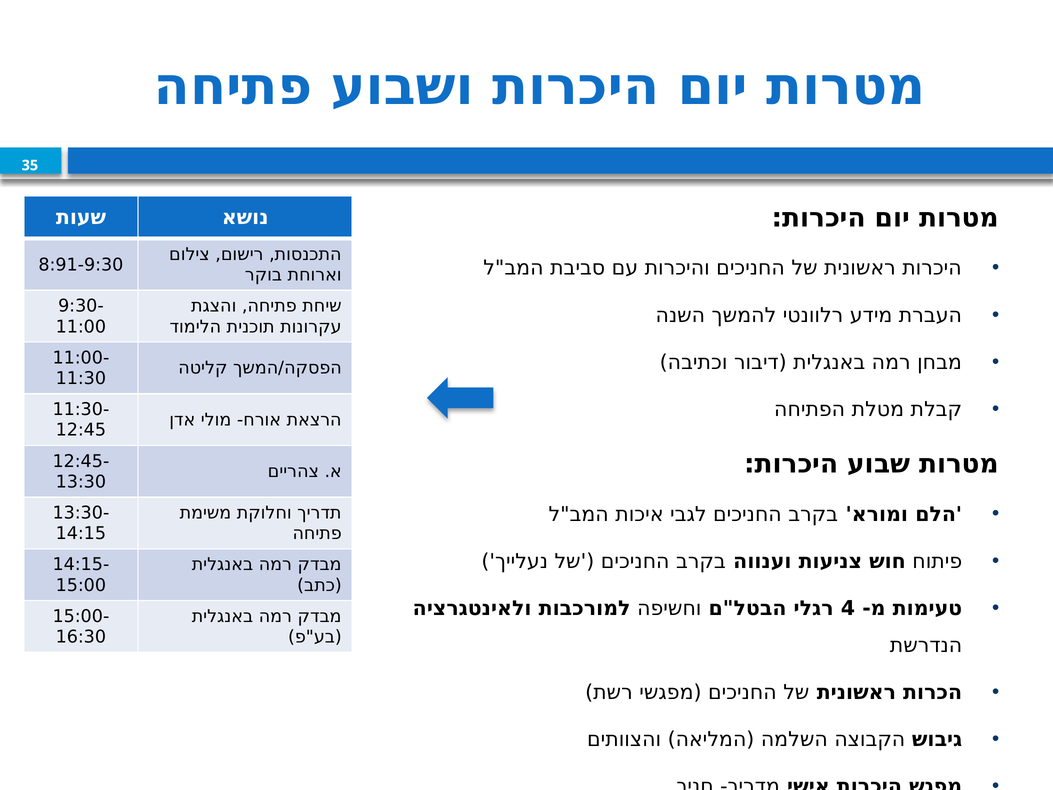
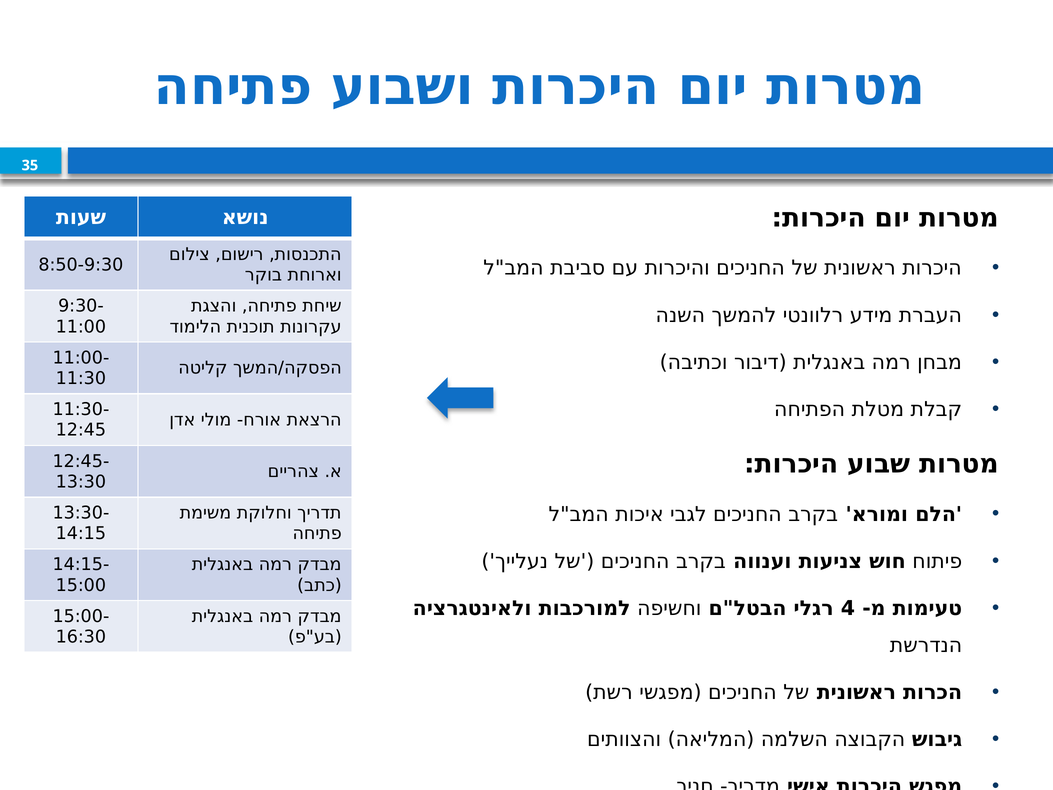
8:91-9:30: 8:91-9:30 -> 8:50-9:30
